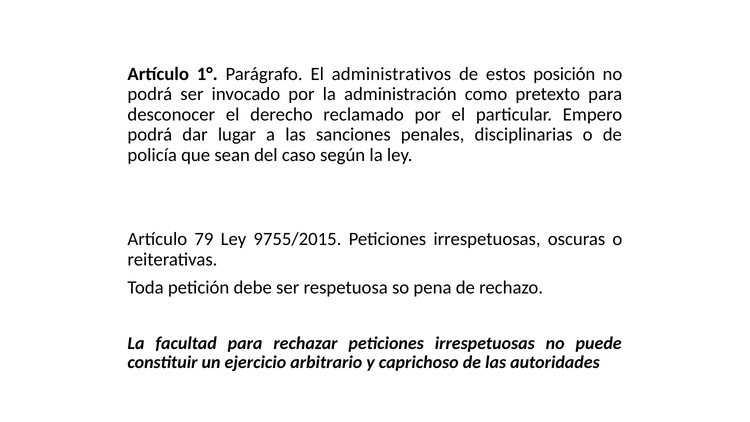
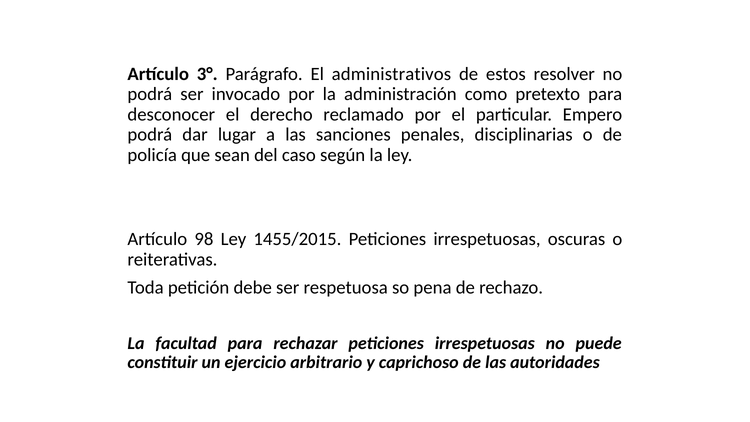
1°: 1° -> 3°
posición: posición -> resolver
79: 79 -> 98
9755/2015: 9755/2015 -> 1455/2015
